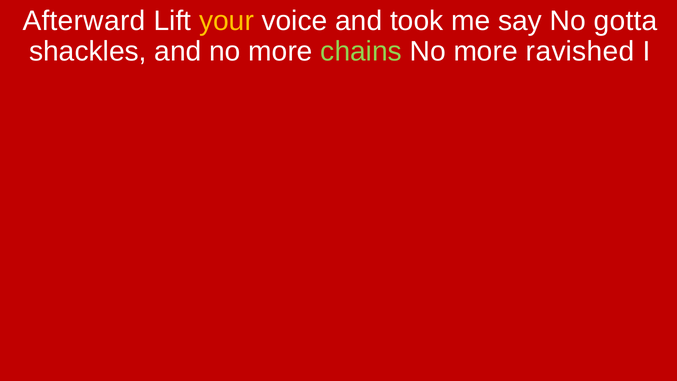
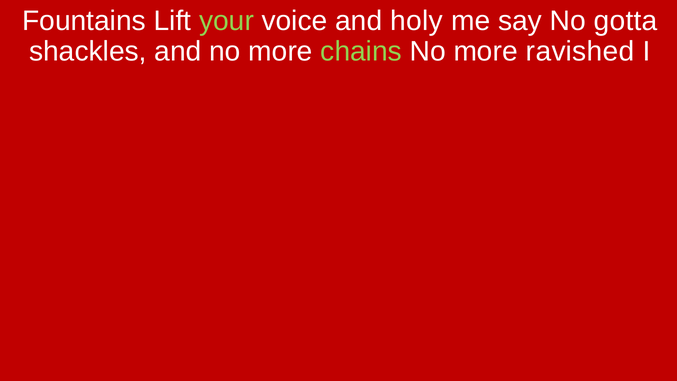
Afterward: Afterward -> Fountains
your colour: yellow -> light green
took: took -> holy
